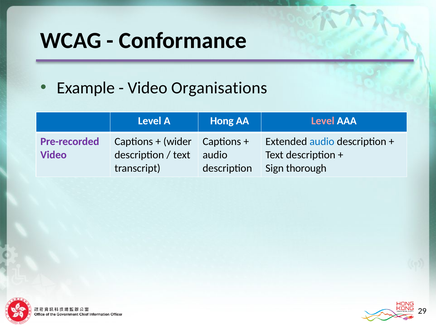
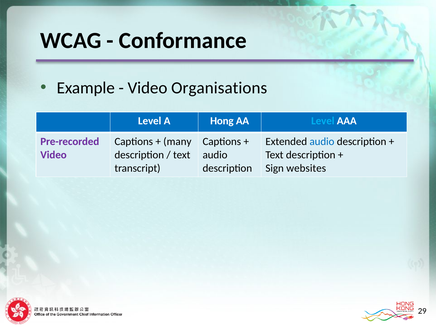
Level at (323, 121) colour: pink -> light blue
wider: wider -> many
thorough: thorough -> websites
